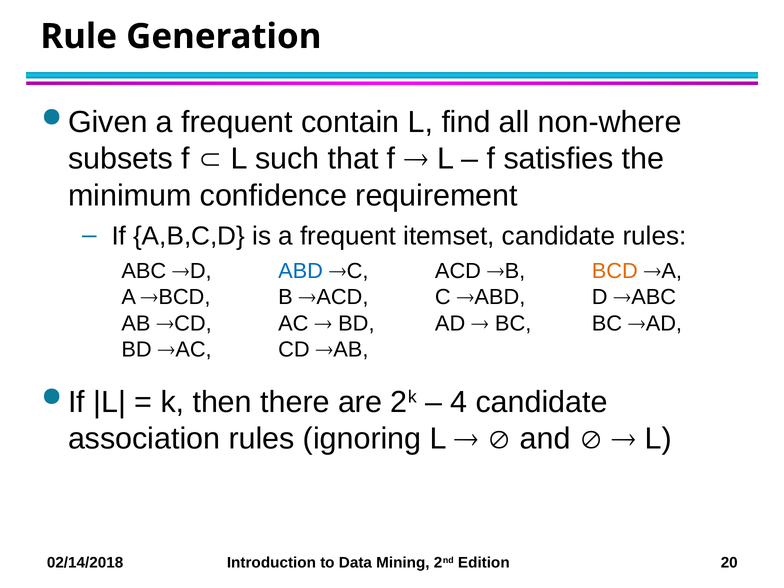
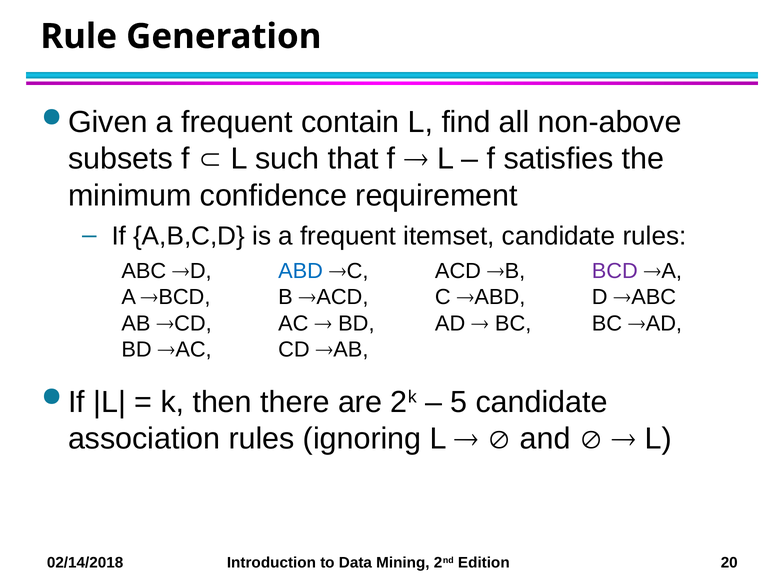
non-where: non-where -> non-above
BCD at (615, 271) colour: orange -> purple
4: 4 -> 5
